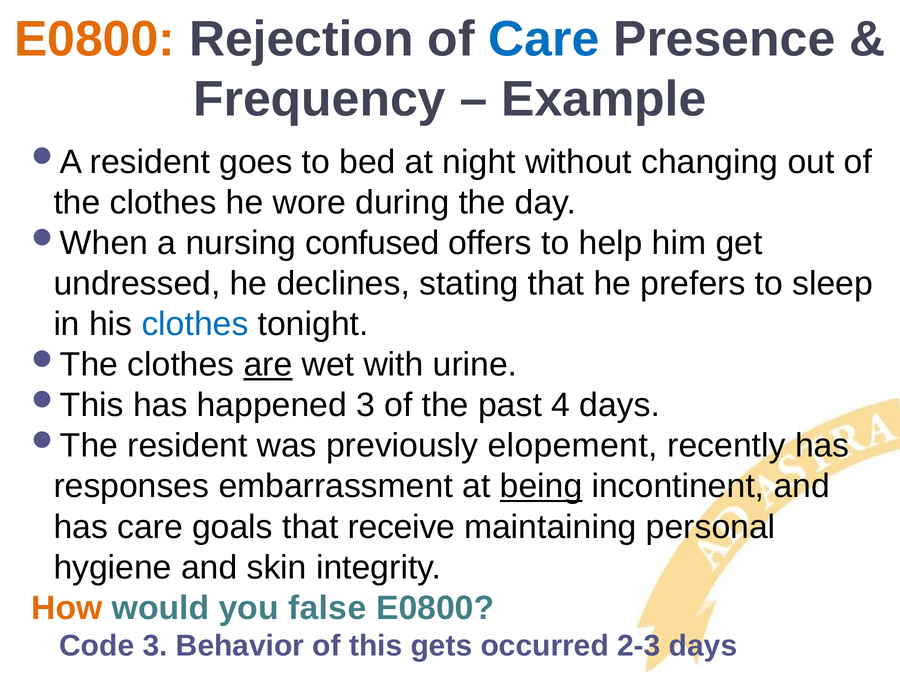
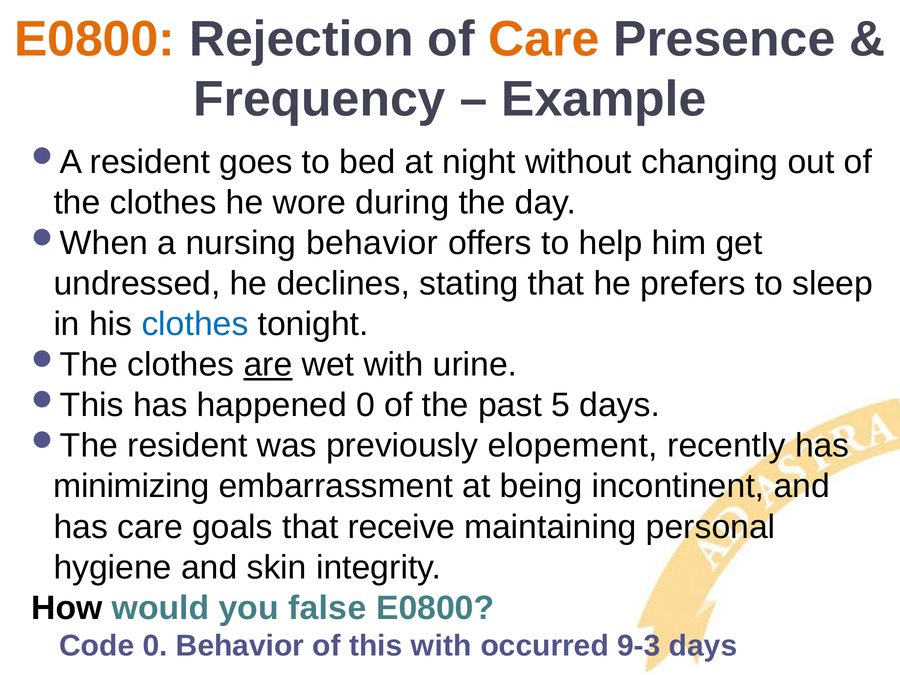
Care at (544, 39) colour: blue -> orange
nursing confused: confused -> behavior
happened 3: 3 -> 0
4: 4 -> 5
responses: responses -> minimizing
being underline: present -> none
How colour: orange -> black
Code 3: 3 -> 0
this gets: gets -> with
2-3: 2-3 -> 9-3
